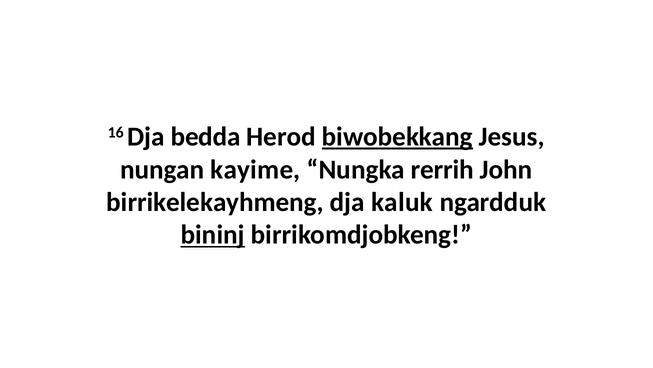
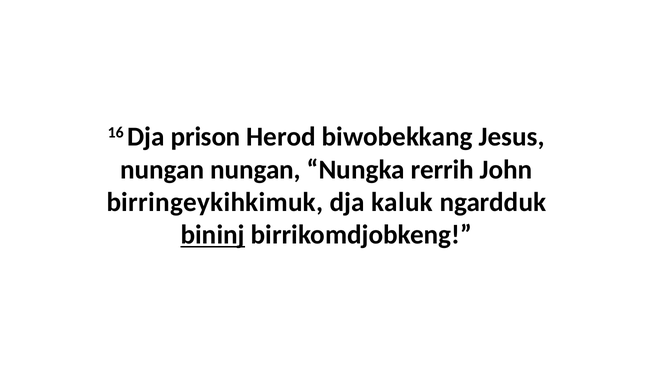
bedda: bedda -> prison
biwobekkang underline: present -> none
nungan kayime: kayime -> nungan
birrikelekayhmeng: birrikelekayhmeng -> birringeykihkimuk
